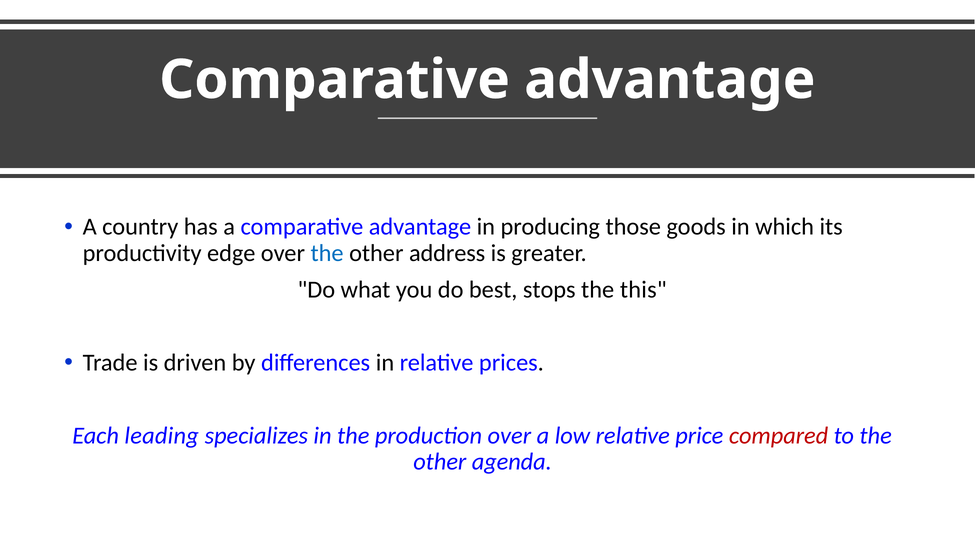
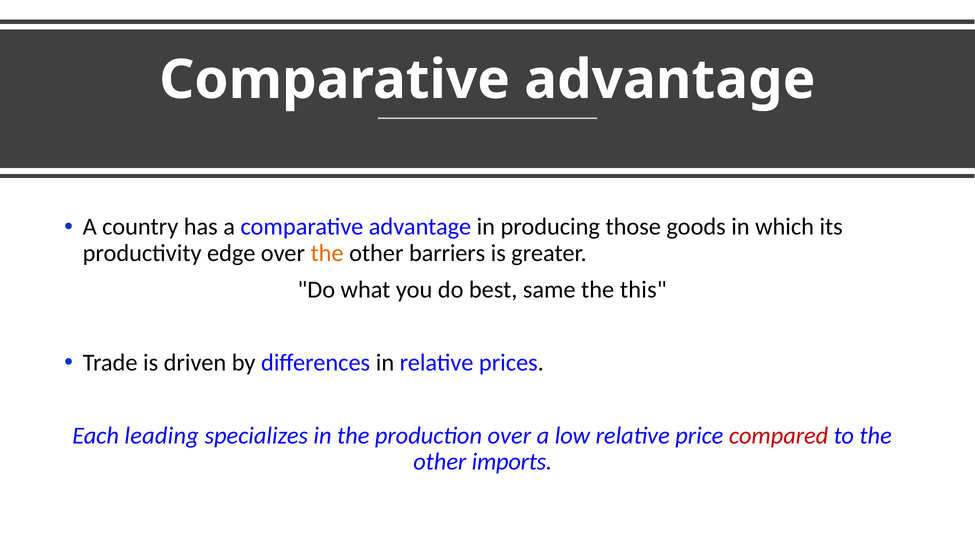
the at (327, 253) colour: blue -> orange
address: address -> barriers
stops: stops -> same
agenda: agenda -> imports
